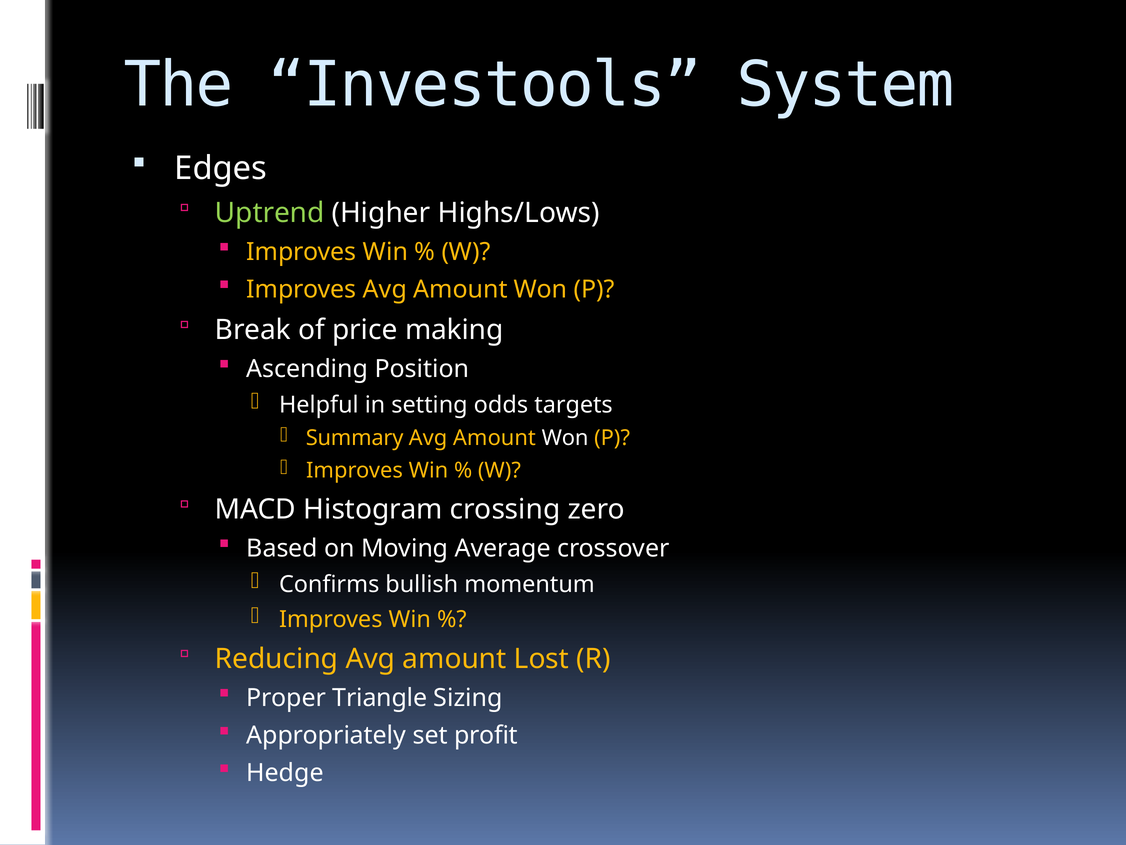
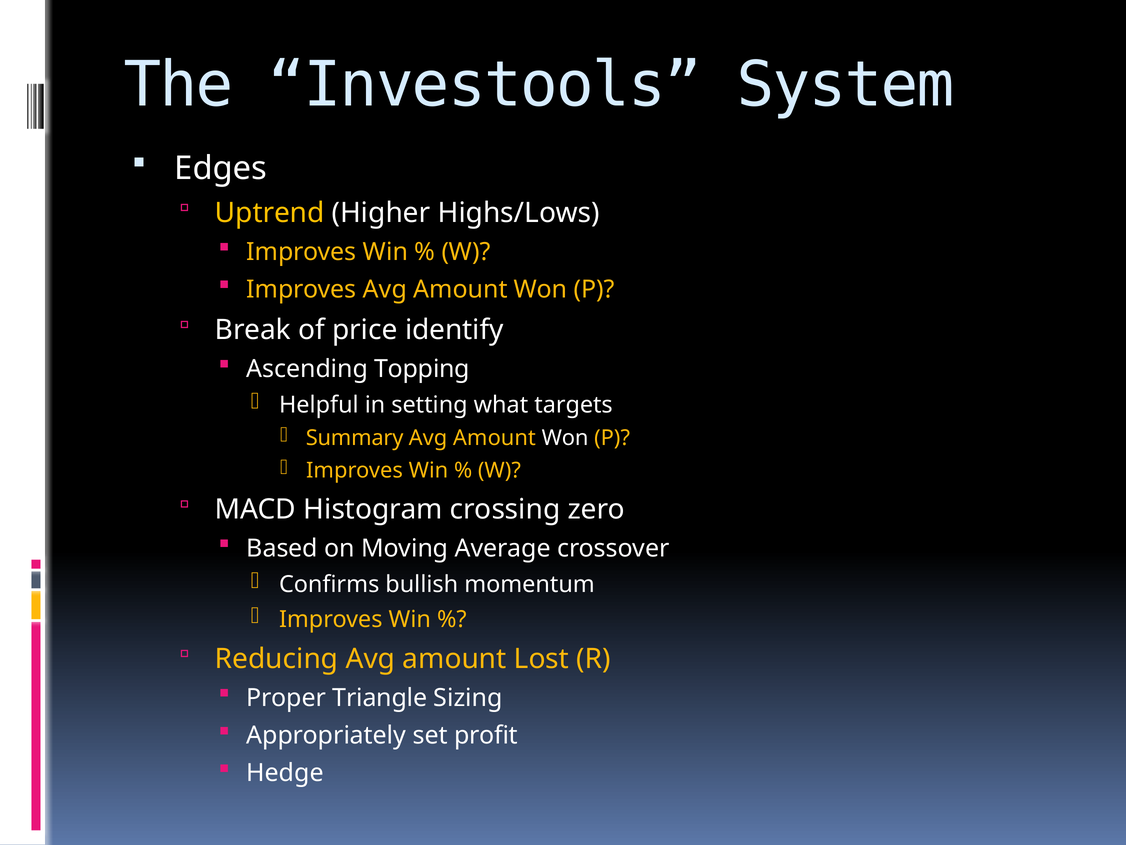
Uptrend colour: light green -> yellow
making: making -> identify
Position: Position -> Topping
odds: odds -> what
